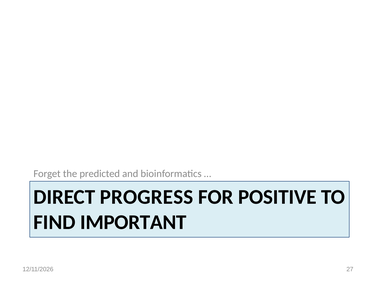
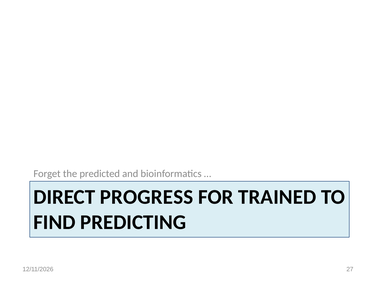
POSITIVE: POSITIVE -> TRAINED
IMPORTANT: IMPORTANT -> PREDICTING
